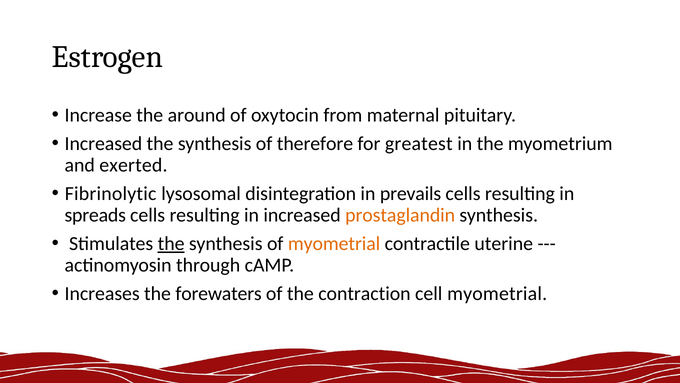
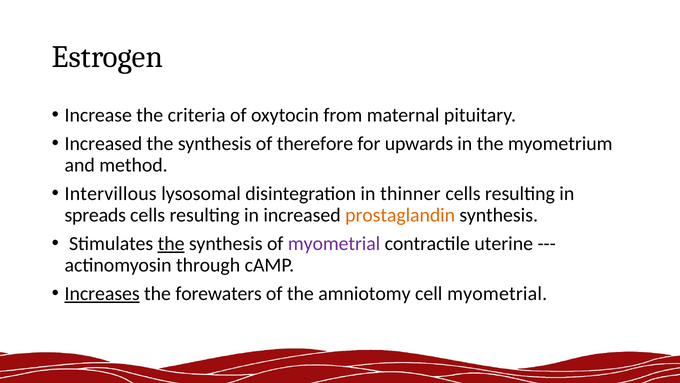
around: around -> criteria
greatest: greatest -> upwards
exerted: exerted -> method
Fibrinolytic: Fibrinolytic -> Intervillous
prevails: prevails -> thinner
myometrial at (334, 243) colour: orange -> purple
Increases underline: none -> present
contraction: contraction -> amniotomy
